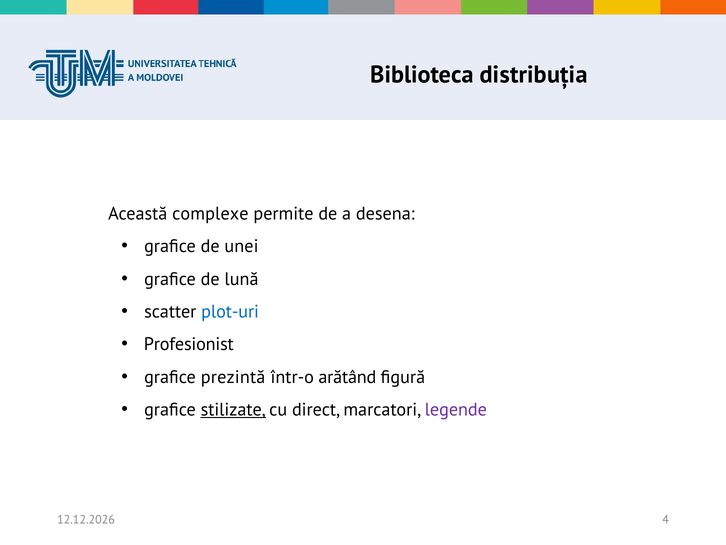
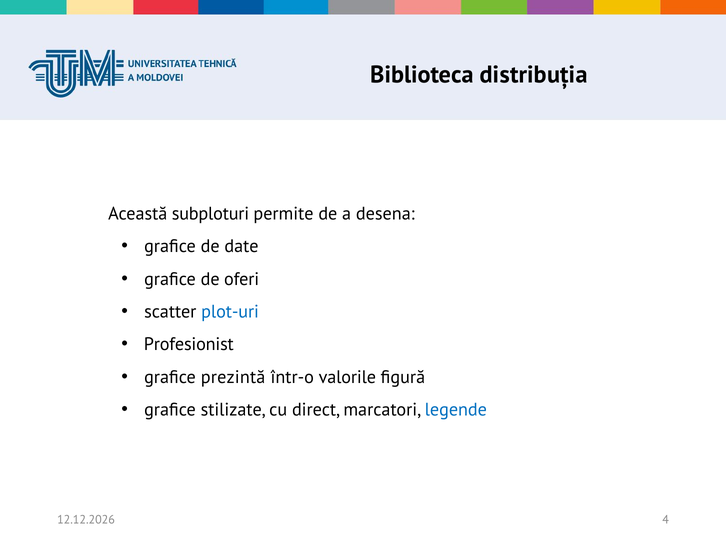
complexe: complexe -> subploturi
unei: unei -> date
lună: lună -> oferi
arătând: arătând -> valorile
stilizate underline: present -> none
legende colour: purple -> blue
